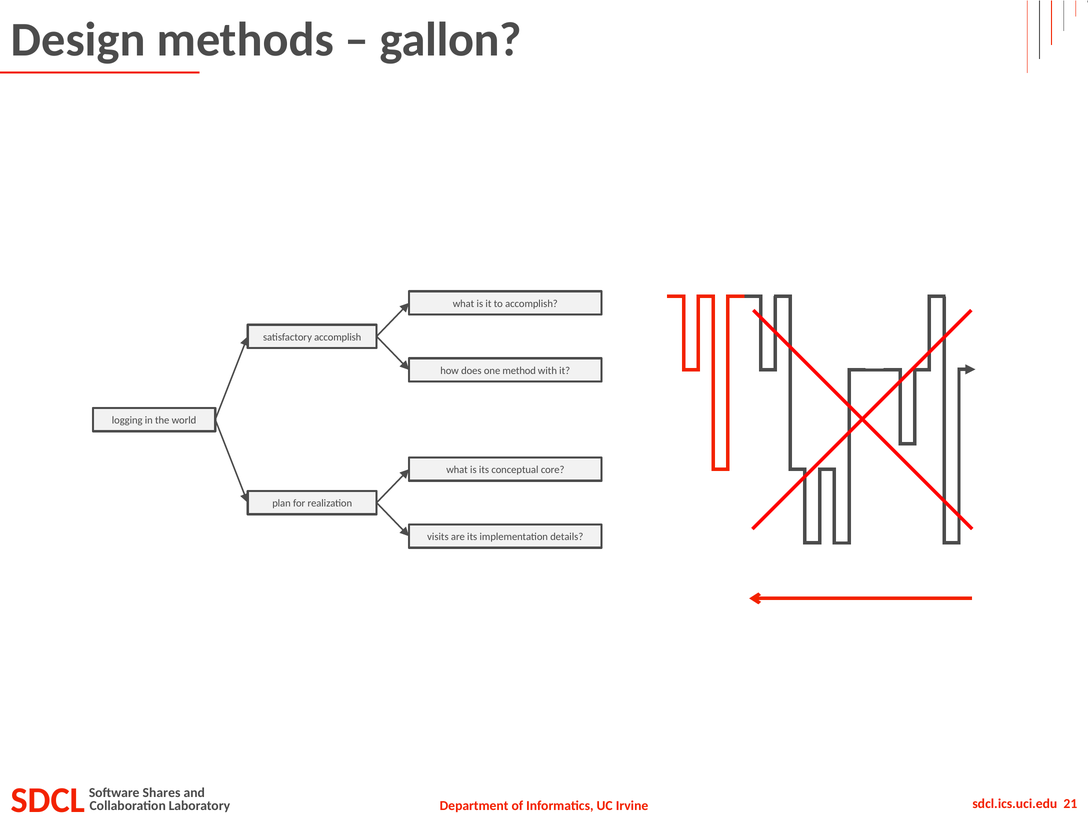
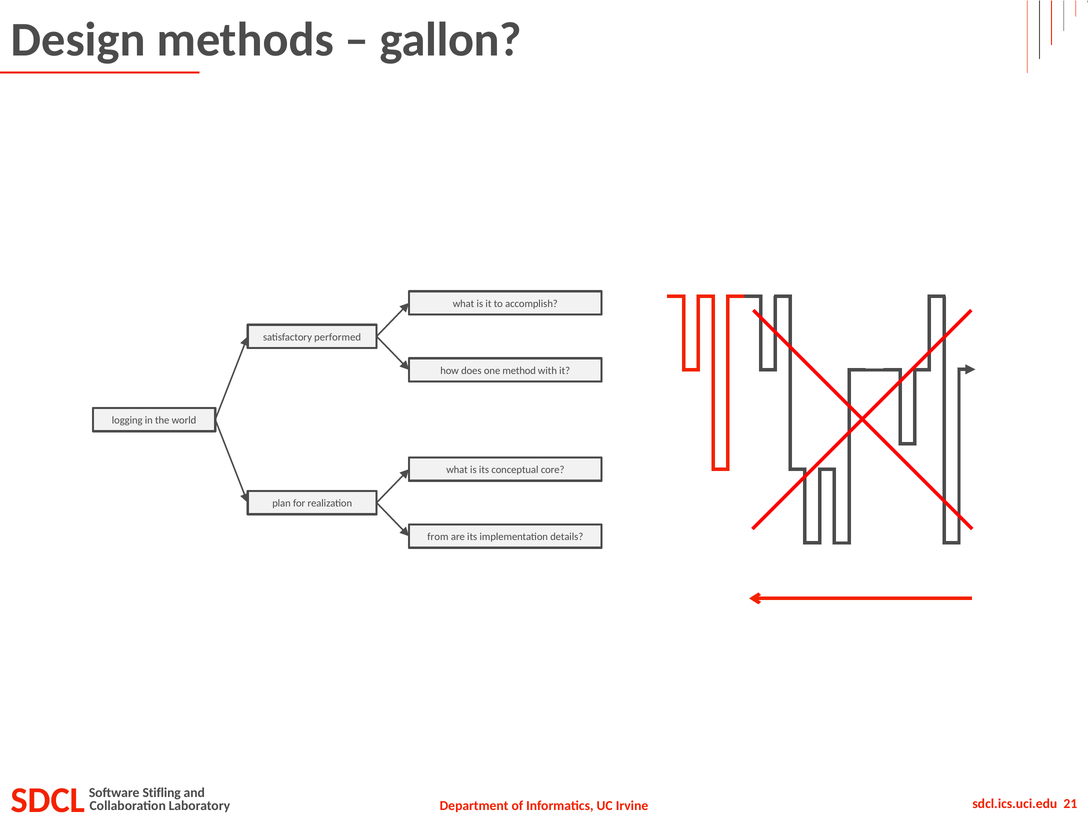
satisfactory accomplish: accomplish -> performed
visits: visits -> from
Shares: Shares -> Stifling
